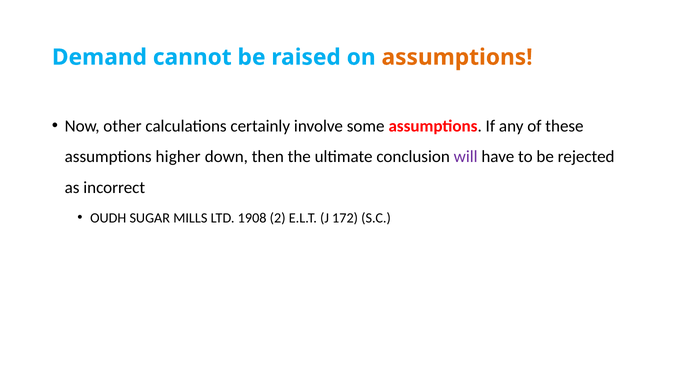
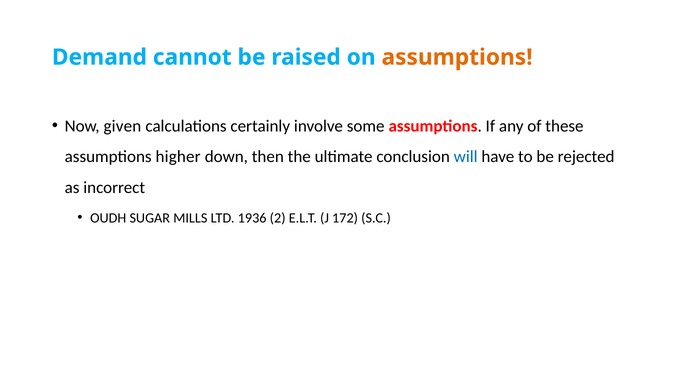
other: other -> given
will colour: purple -> blue
1908: 1908 -> 1936
